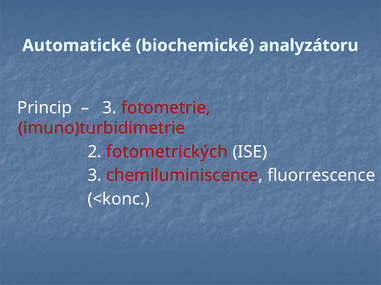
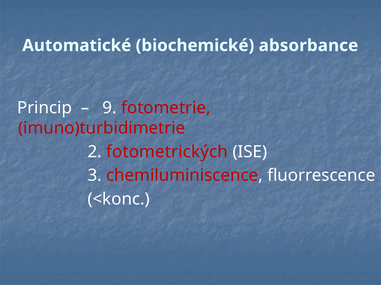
analyzátoru: analyzátoru -> absorbance
3 at (110, 108): 3 -> 9
